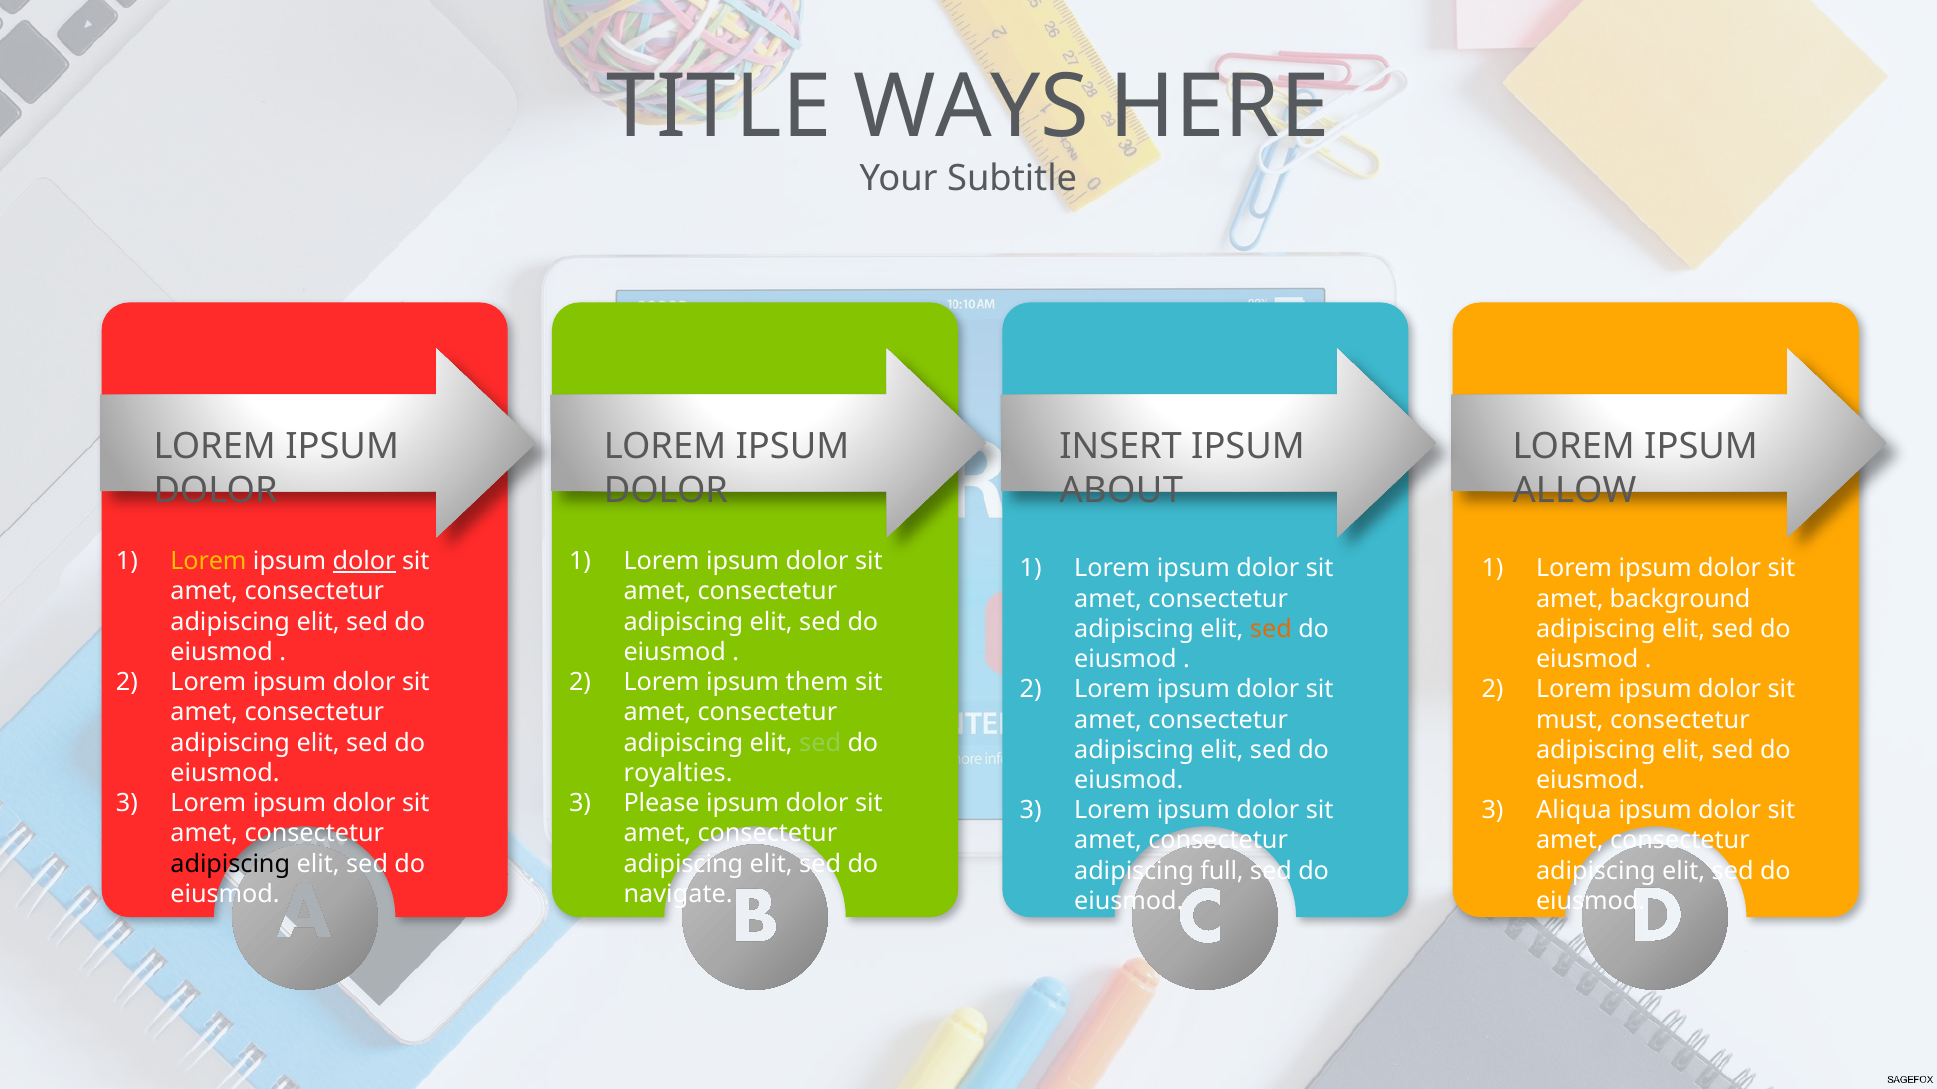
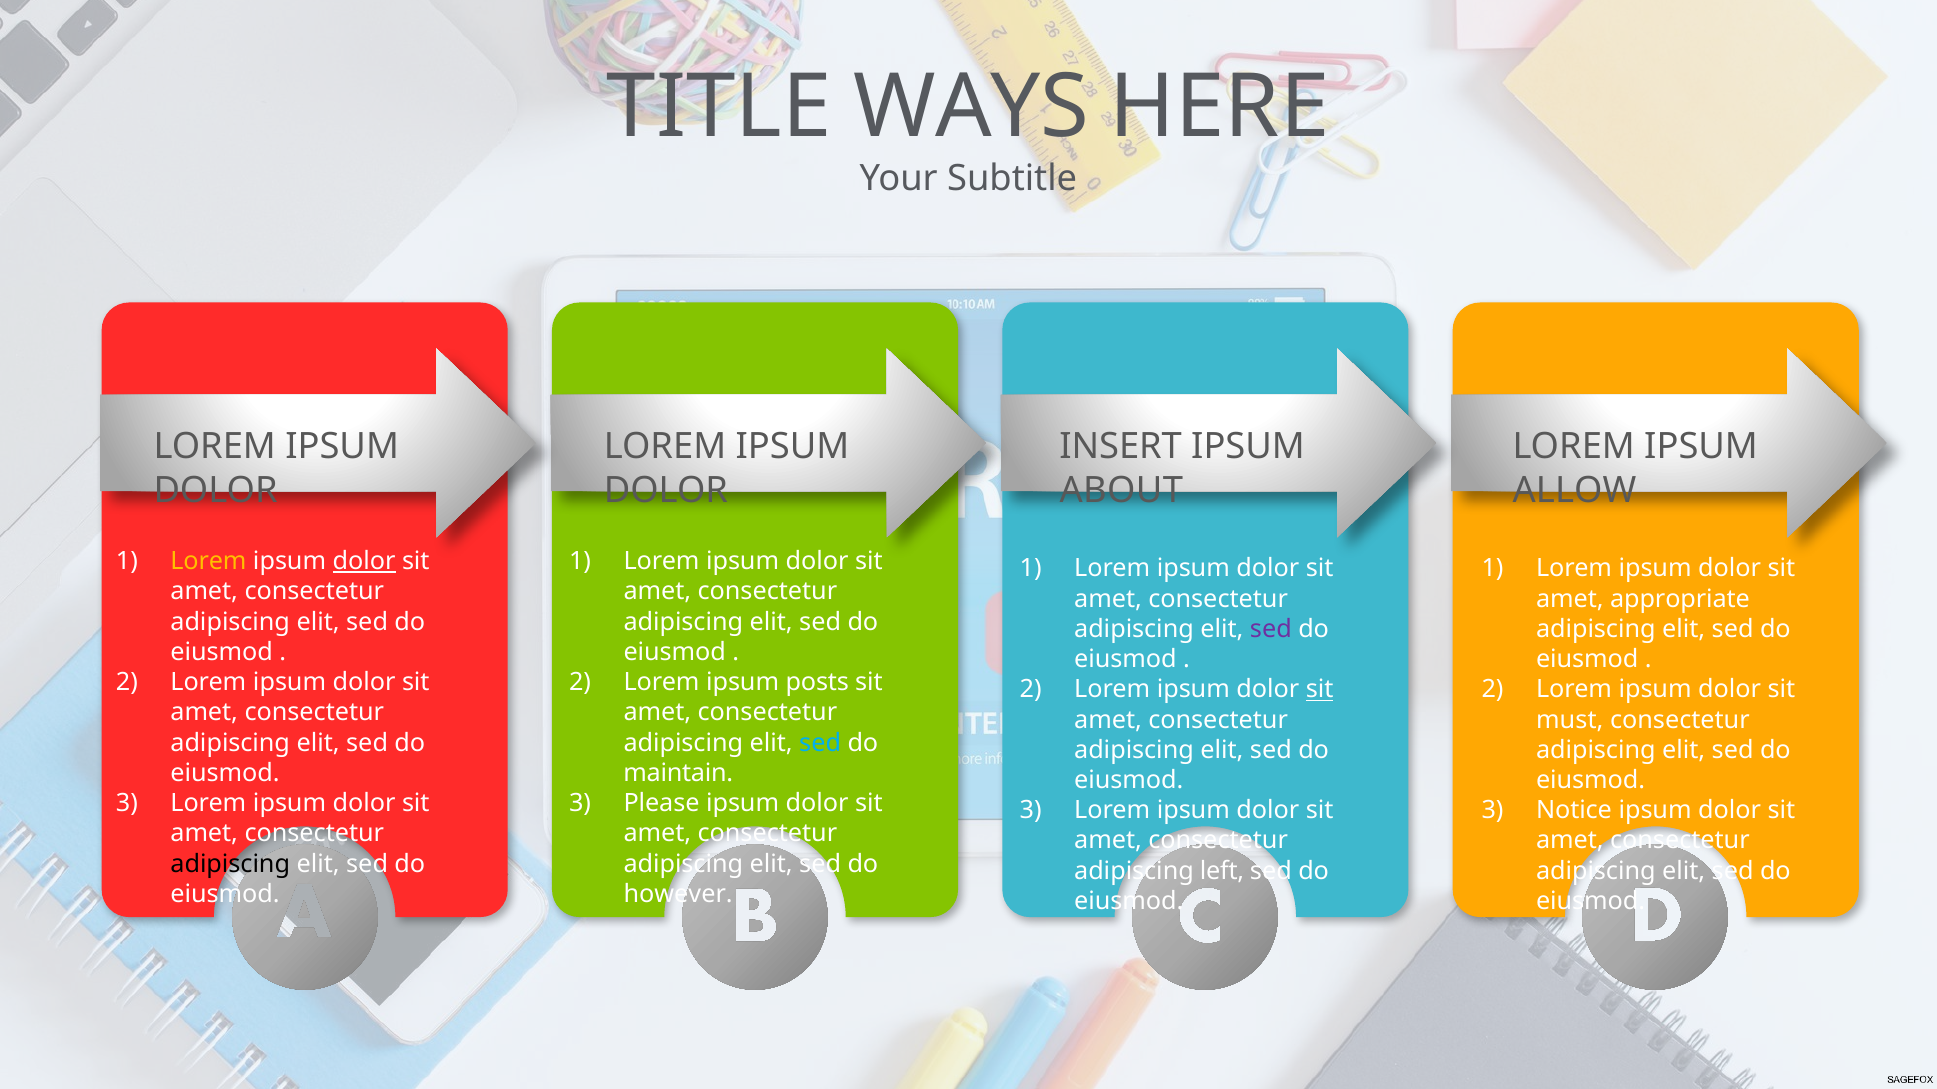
background: background -> appropriate
sed at (1271, 629) colour: orange -> purple
them: them -> posts
sit at (1320, 690) underline: none -> present
sed at (820, 743) colour: light green -> light blue
royalties: royalties -> maintain
Aliqua: Aliqua -> Notice
full: full -> left
navigate: navigate -> however
